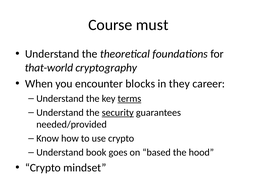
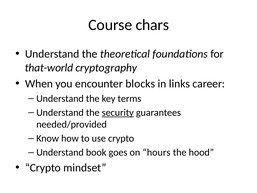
must: must -> chars
they: they -> links
terms underline: present -> none
based: based -> hours
